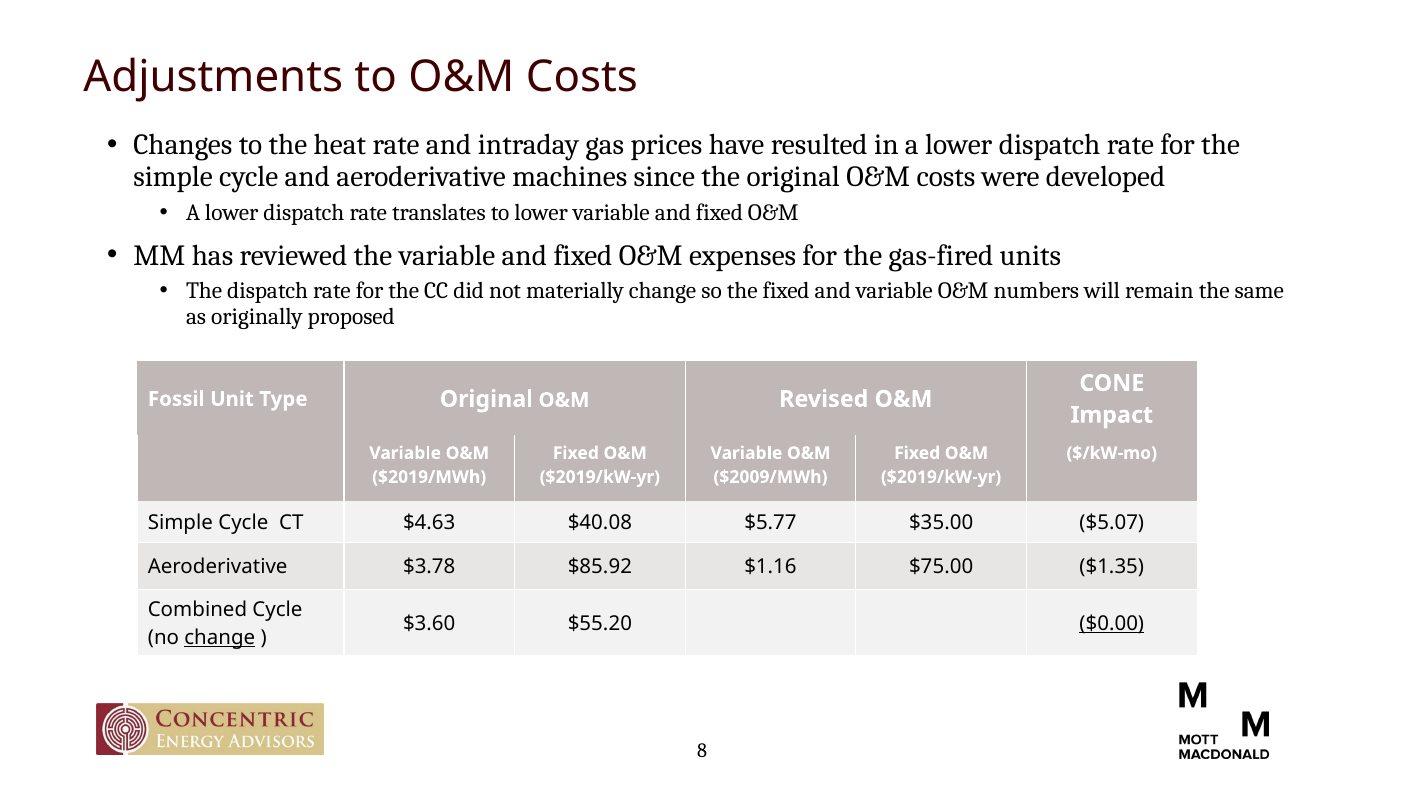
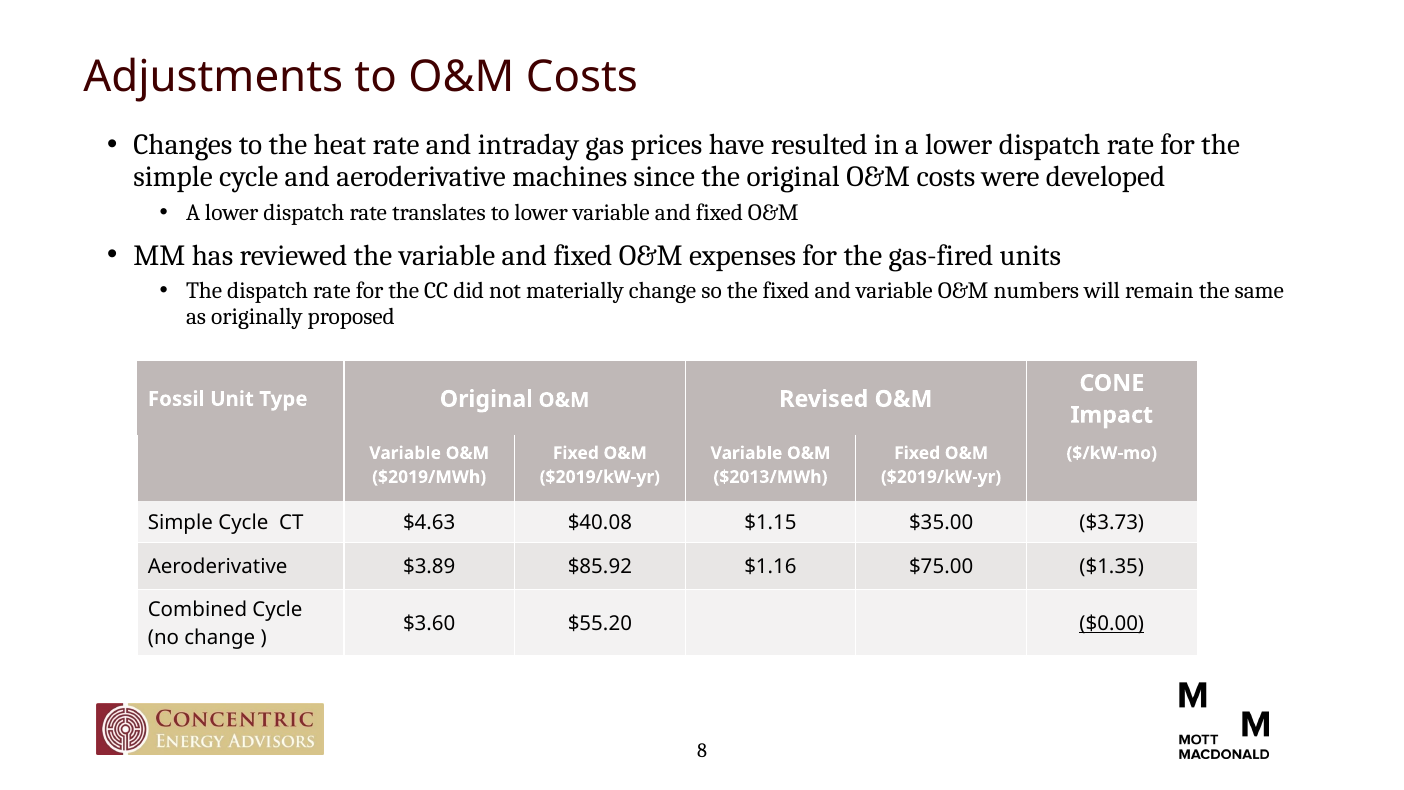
$2009/MWh: $2009/MWh -> $2013/MWh
$5.77: $5.77 -> $1.15
$5.07: $5.07 -> $3.73
$3.78: $3.78 -> $3.89
change at (220, 638) underline: present -> none
